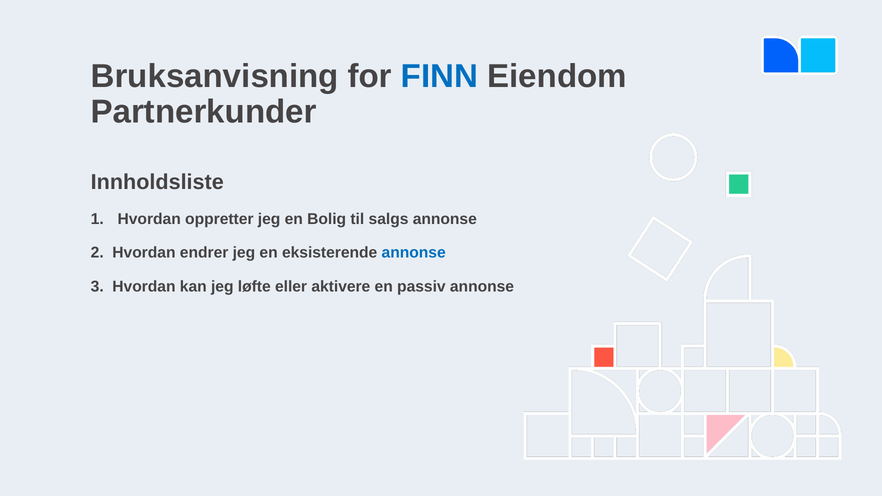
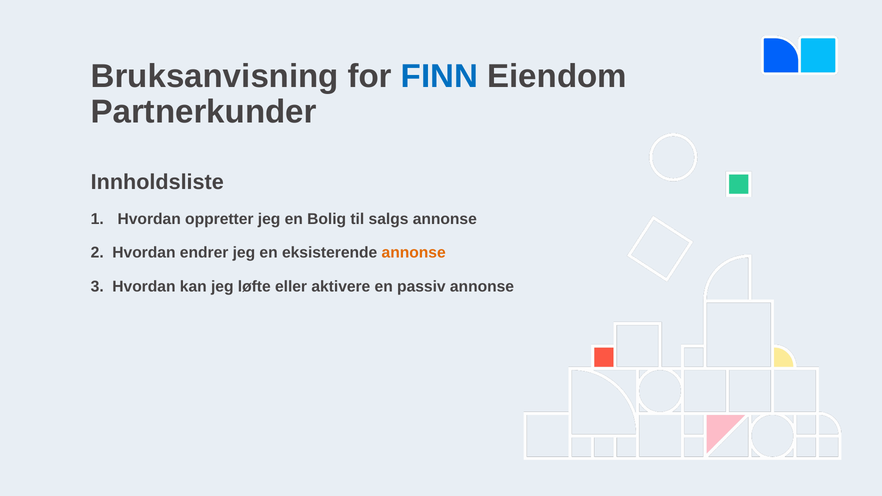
annonse at (414, 253) colour: blue -> orange
